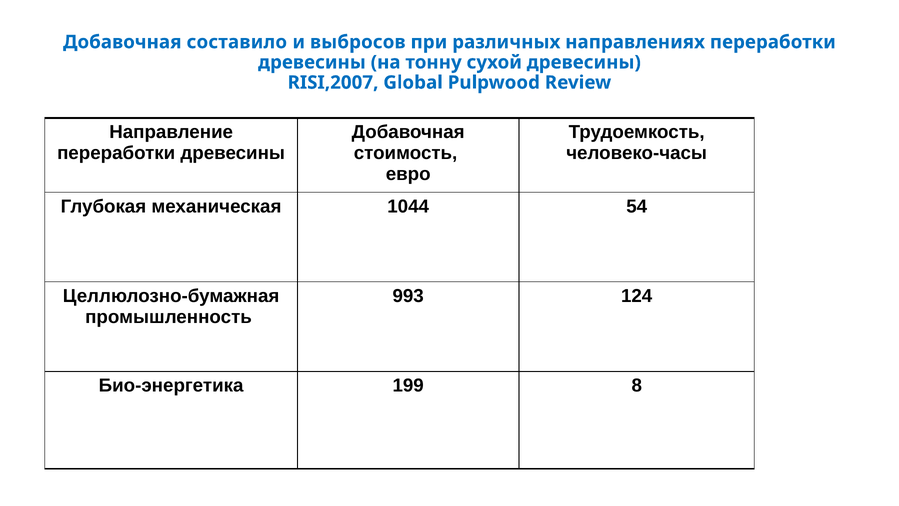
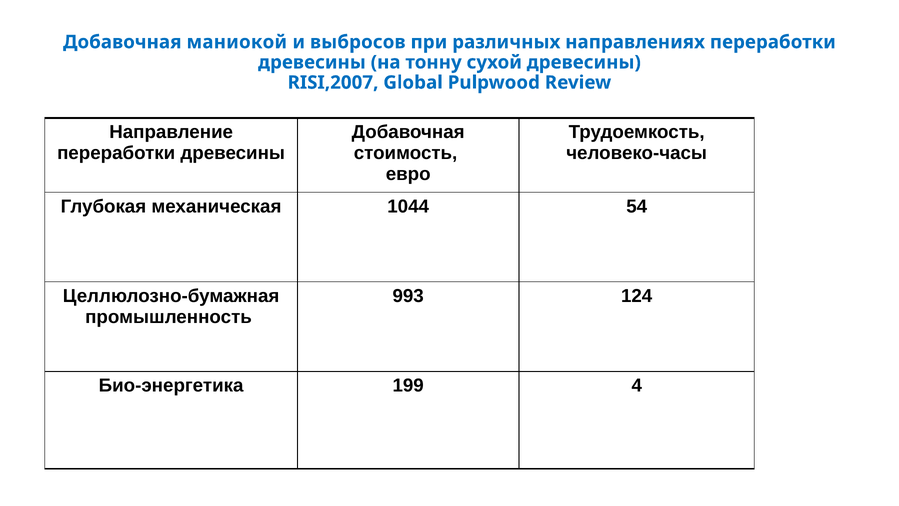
составило: составило -> маниокой
8: 8 -> 4
